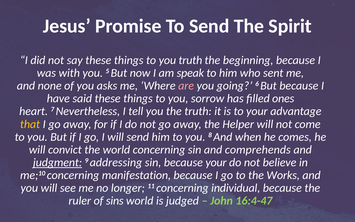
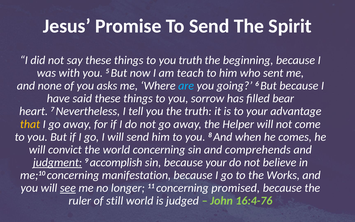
speak: speak -> teach
are colour: pink -> light blue
ones: ones -> bear
addressing: addressing -> accomplish
see underline: none -> present
individual: individual -> promised
sins: sins -> still
16:4-47: 16:4-47 -> 16:4-76
